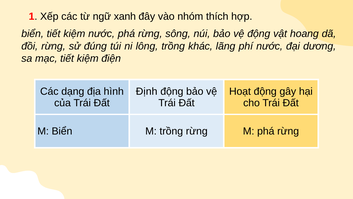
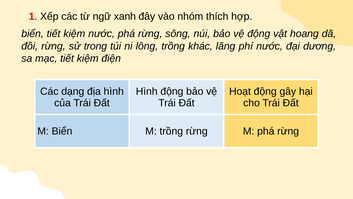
đúng: đúng -> trong
Định at (147, 91): Định -> Hình
